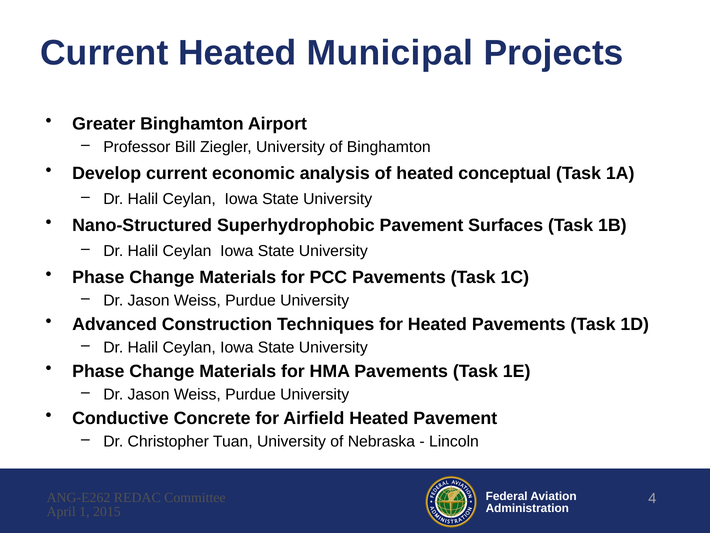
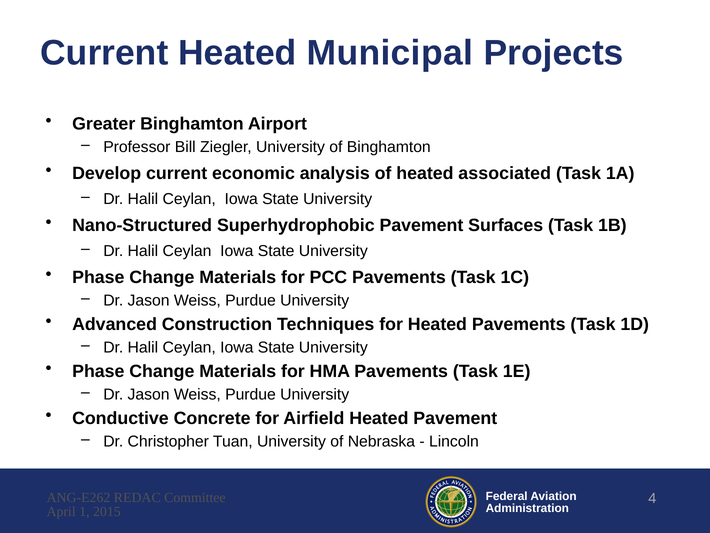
conceptual: conceptual -> associated
